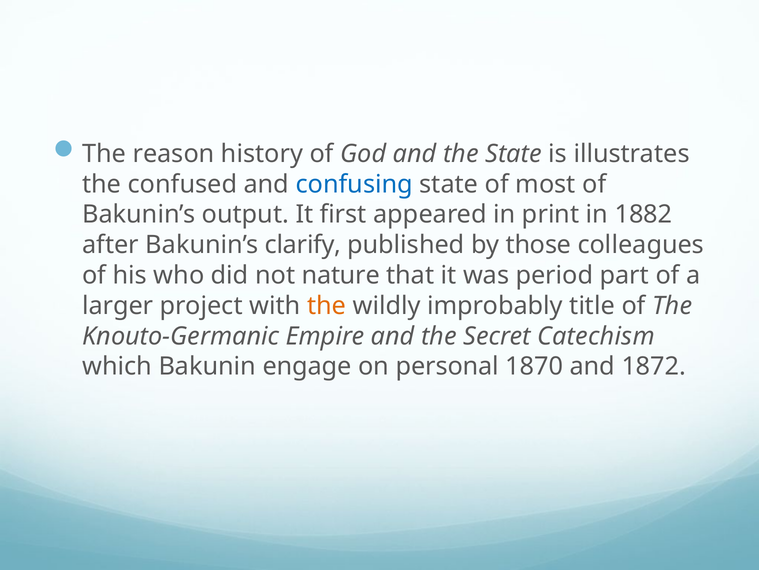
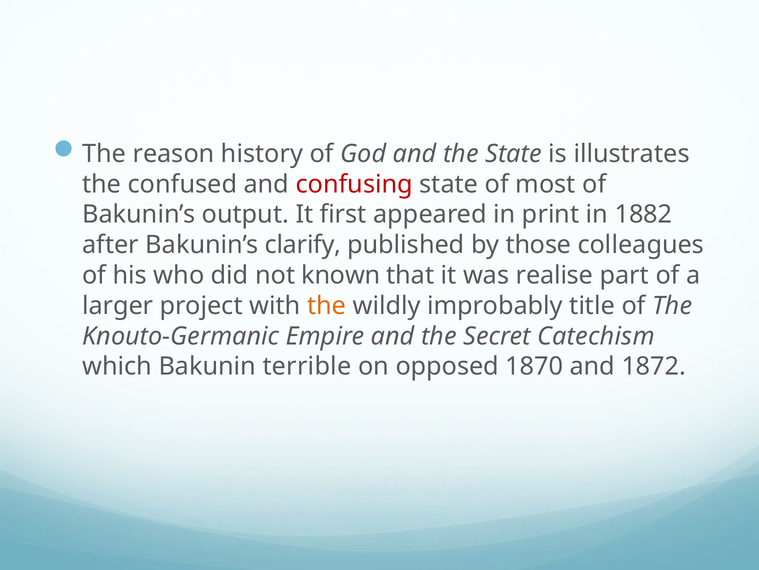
confusing colour: blue -> red
nature: nature -> known
period: period -> realise
engage: engage -> terrible
personal: personal -> opposed
